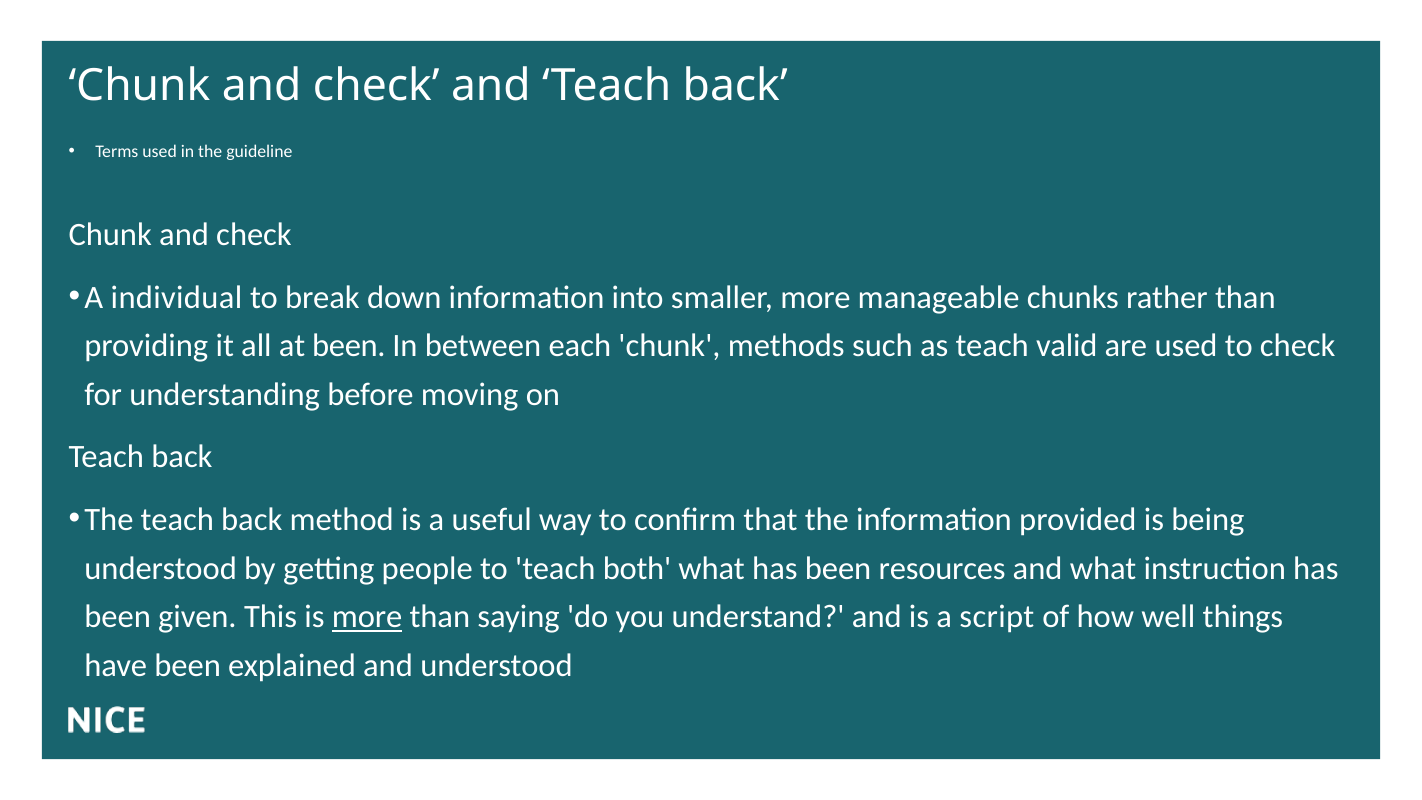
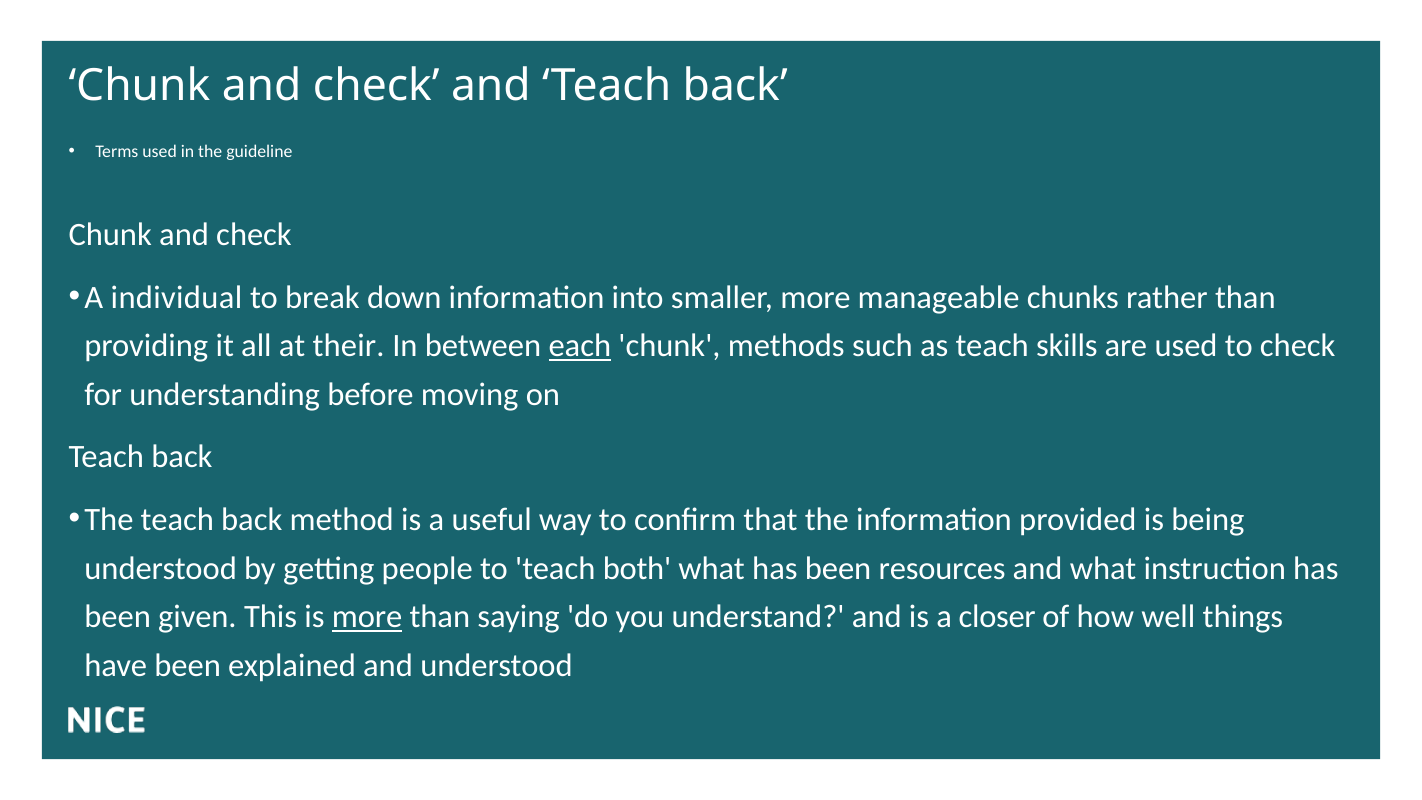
at been: been -> their
each underline: none -> present
valid: valid -> skills
script: script -> closer
